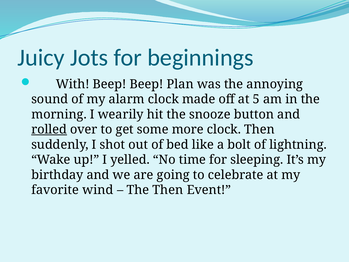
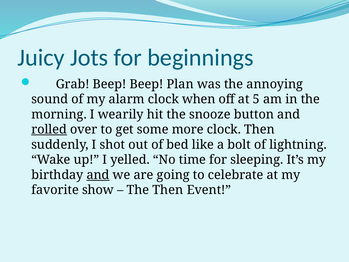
With: With -> Grab
made: made -> when
and at (98, 175) underline: none -> present
wind: wind -> show
